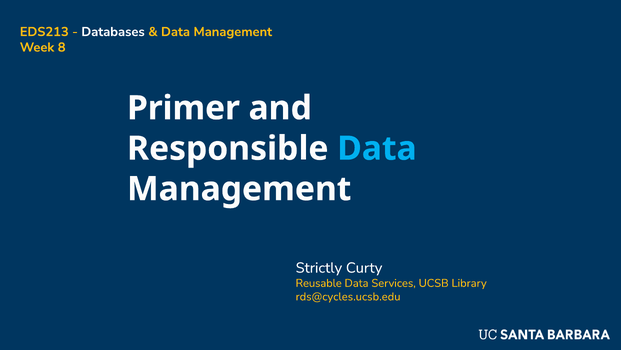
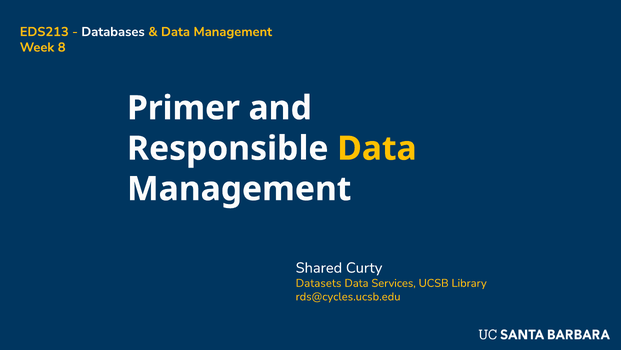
Data at (377, 148) colour: light blue -> yellow
Strictly: Strictly -> Shared
Reusable: Reusable -> Datasets
